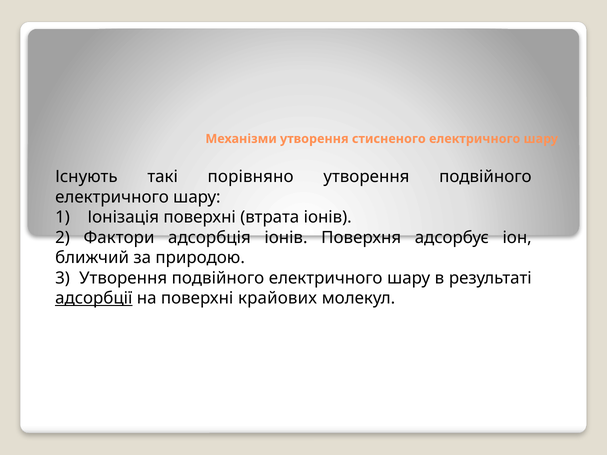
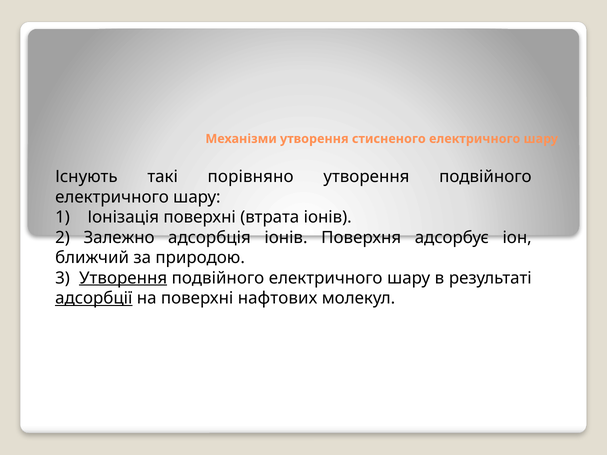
Фактори: Фактори -> Залежно
Утворення at (123, 278) underline: none -> present
крайових: крайових -> нафтових
